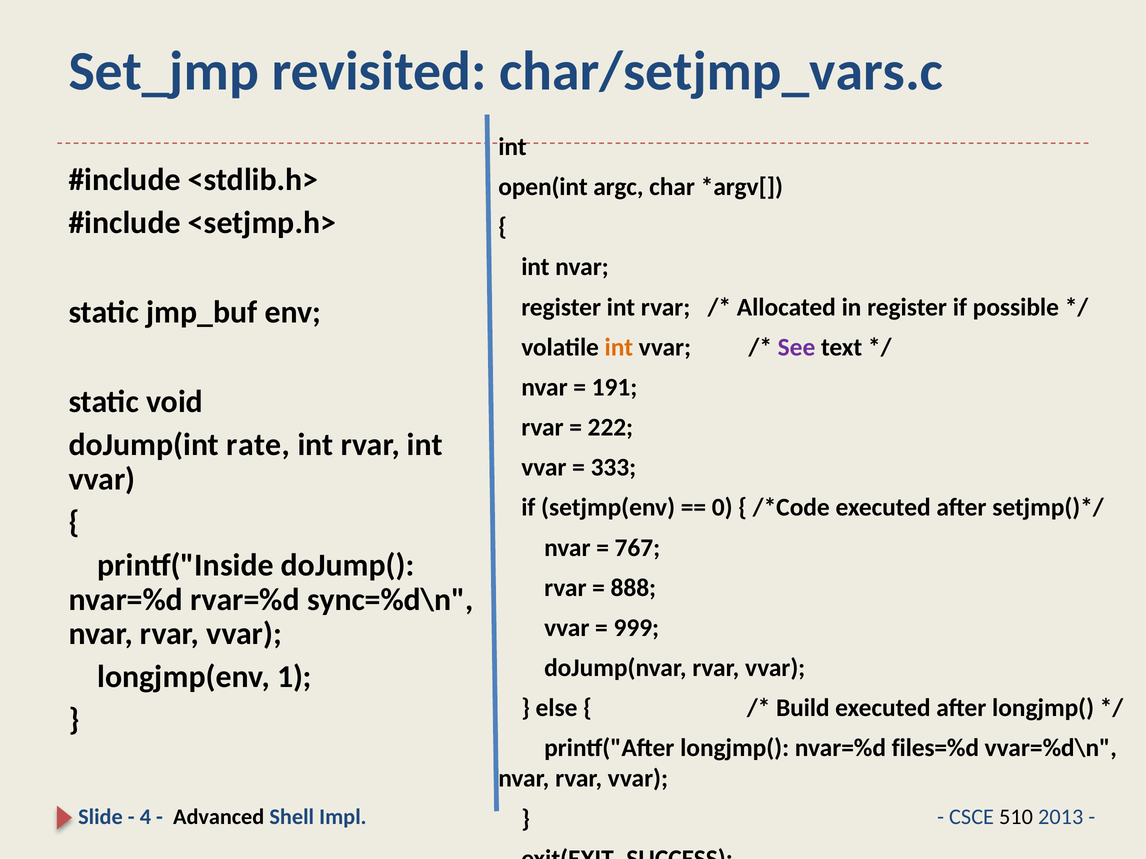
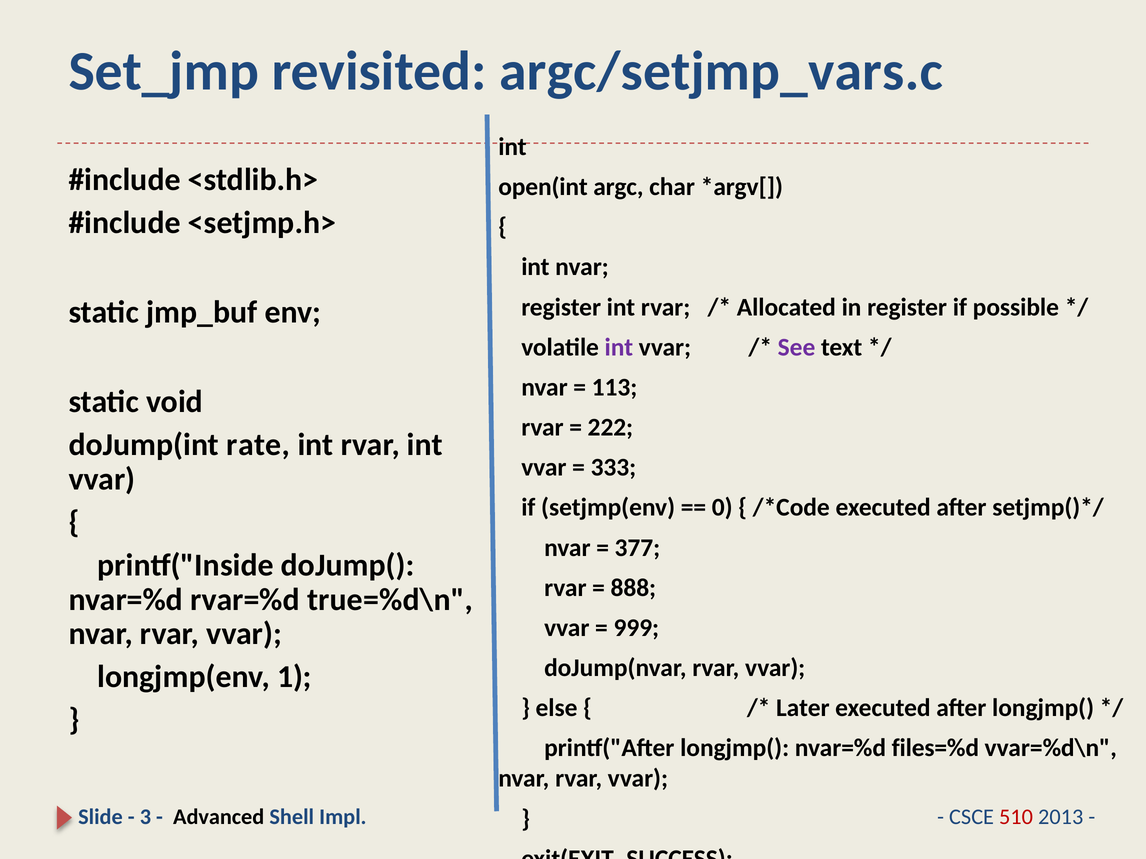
char/setjmp_vars.c: char/setjmp_vars.c -> argc/setjmp_vars.c
int at (619, 347) colour: orange -> purple
191: 191 -> 113
767: 767 -> 377
sync=%d\n: sync=%d\n -> true=%d\n
Build: Build -> Later
4: 4 -> 3
510 colour: black -> red
